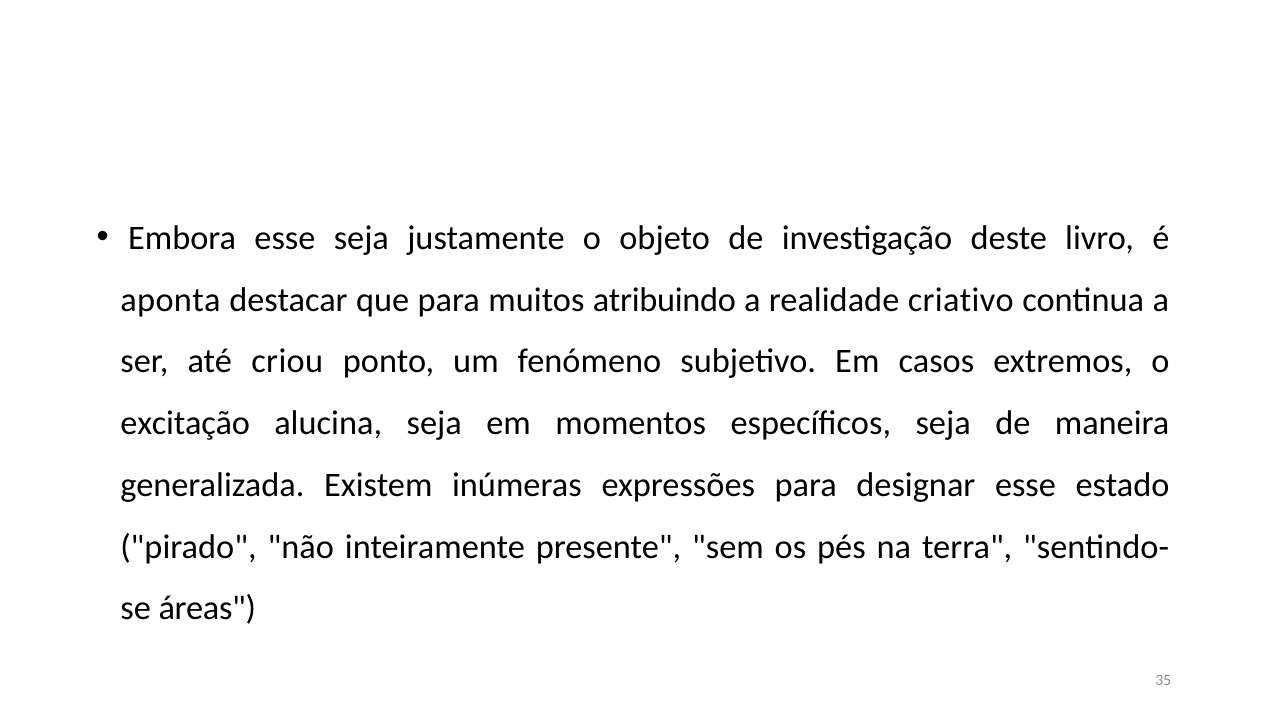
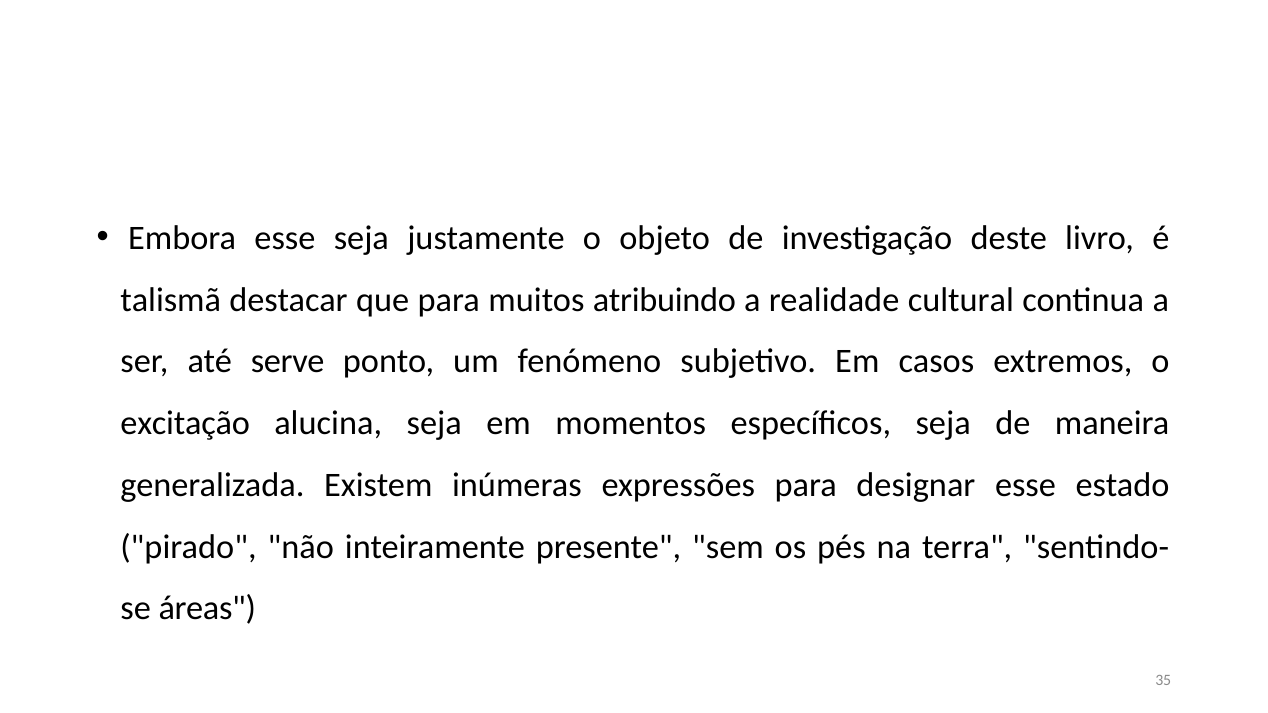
aponta: aponta -> talismã
criativo: criativo -> cultural
criou: criou -> serve
